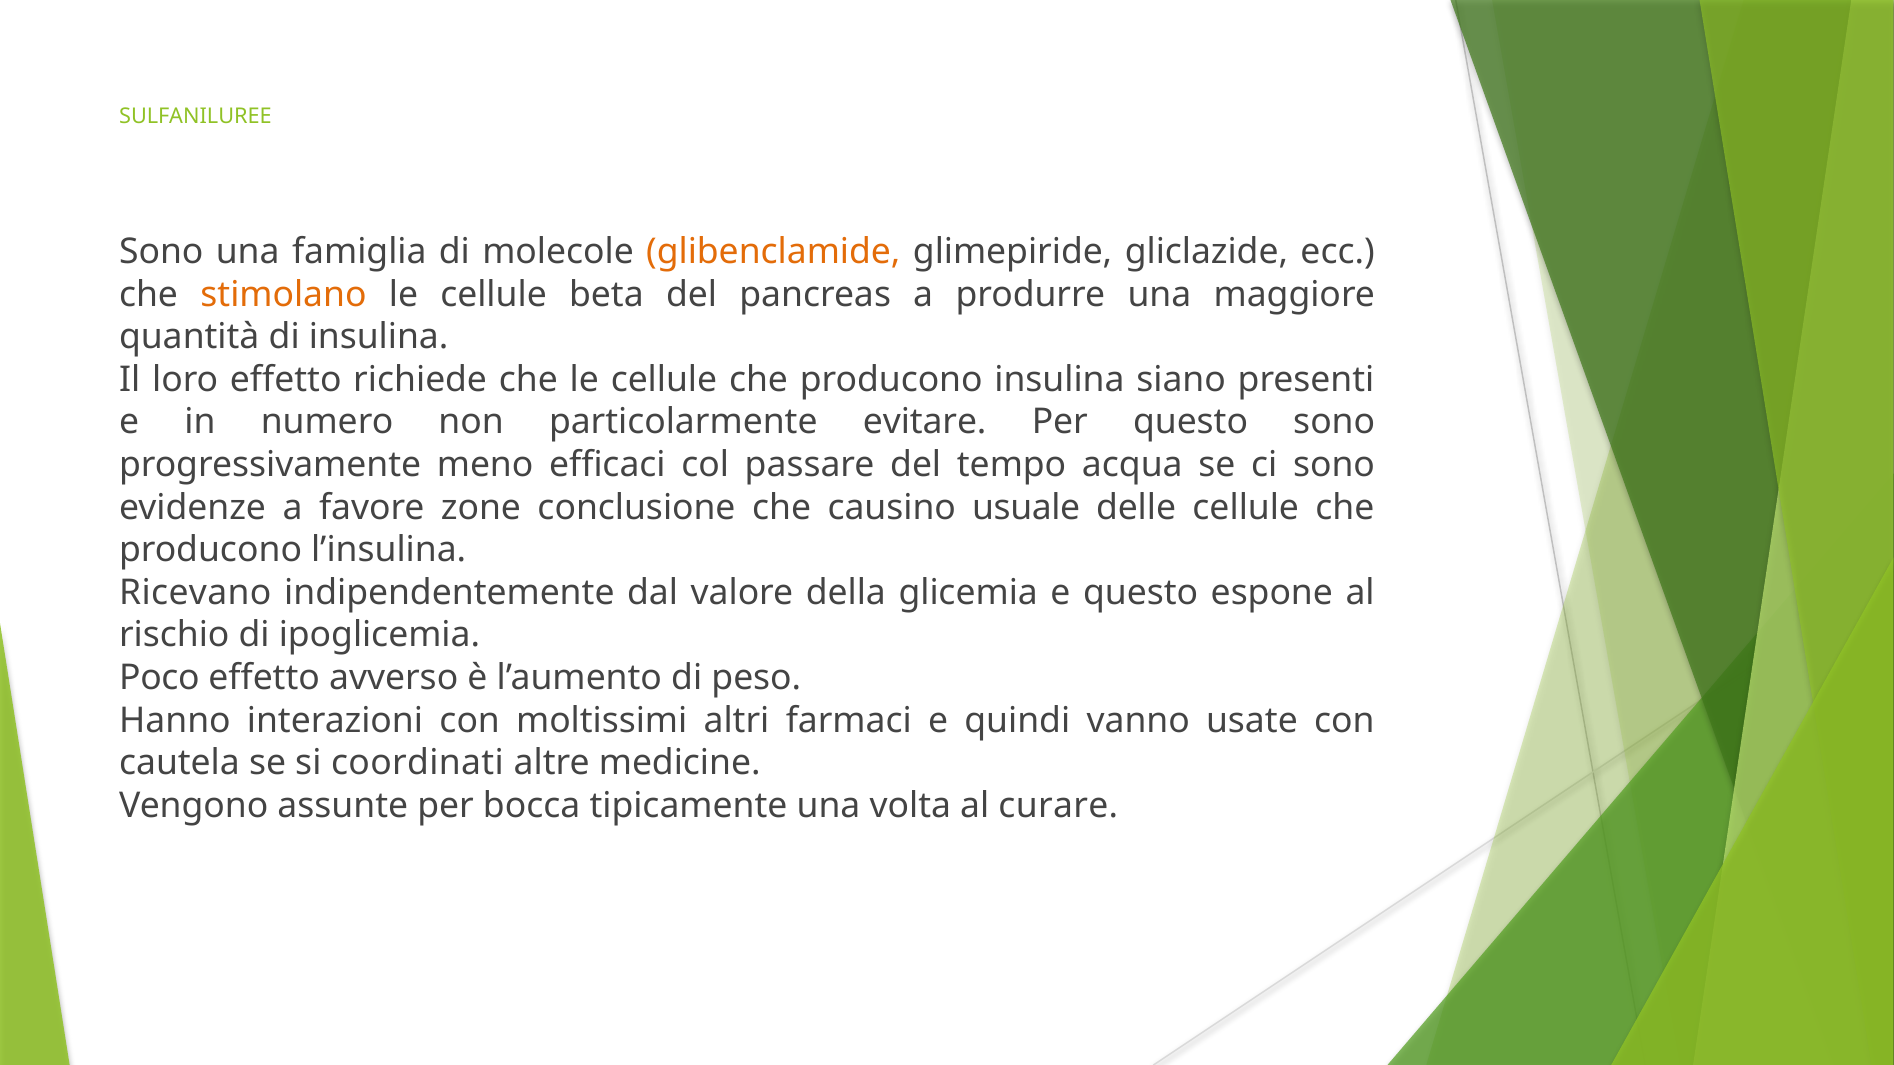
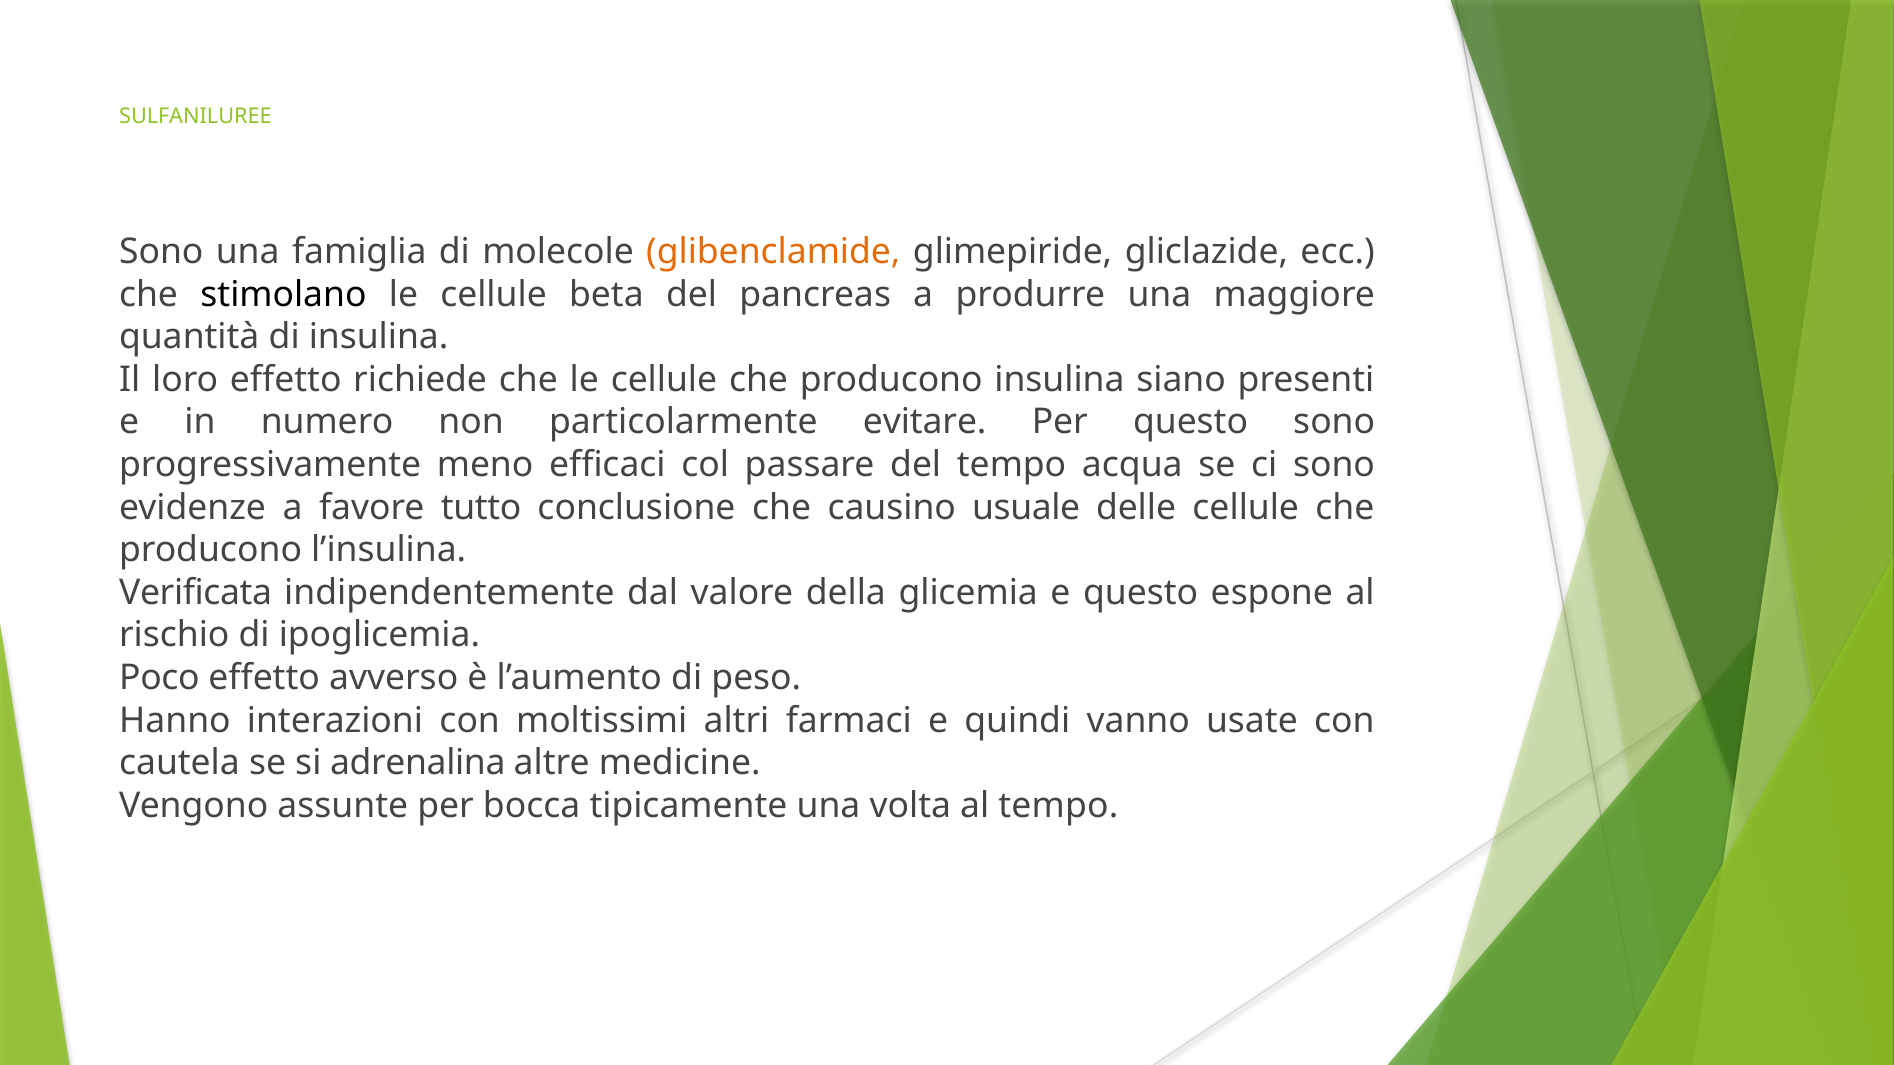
stimolano colour: orange -> black
zone: zone -> tutto
Ricevano: Ricevano -> Verificata
coordinati: coordinati -> adrenalina
al curare: curare -> tempo
